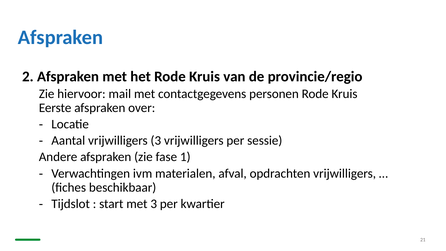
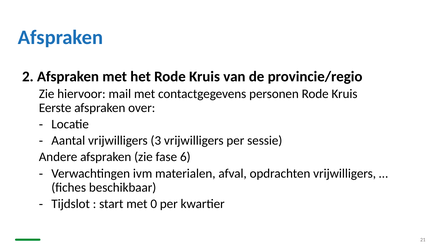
1: 1 -> 6
met 3: 3 -> 0
